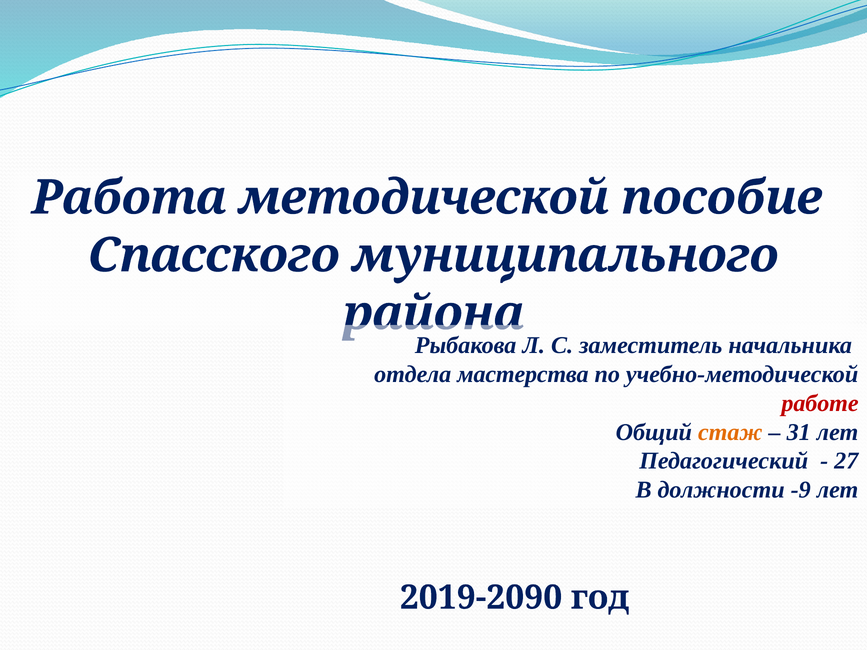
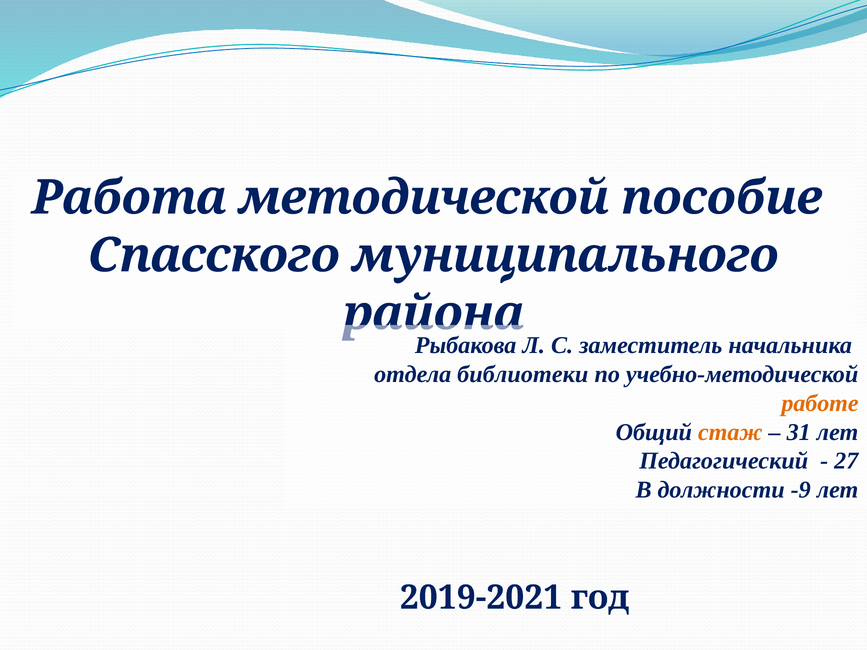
мастерства: мастерства -> библиотеки
работе colour: red -> orange
2019-2090: 2019-2090 -> 2019-2021
